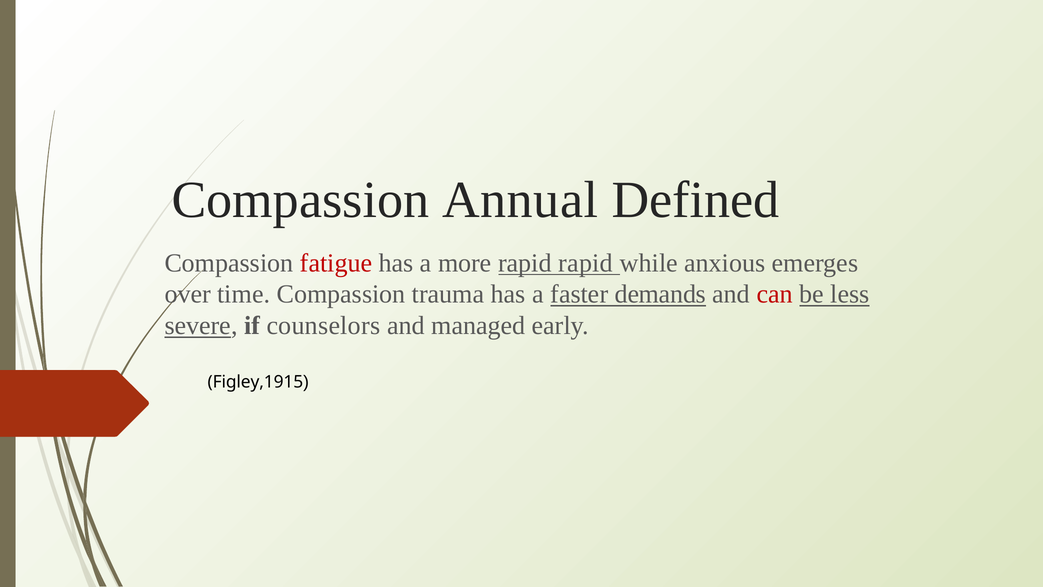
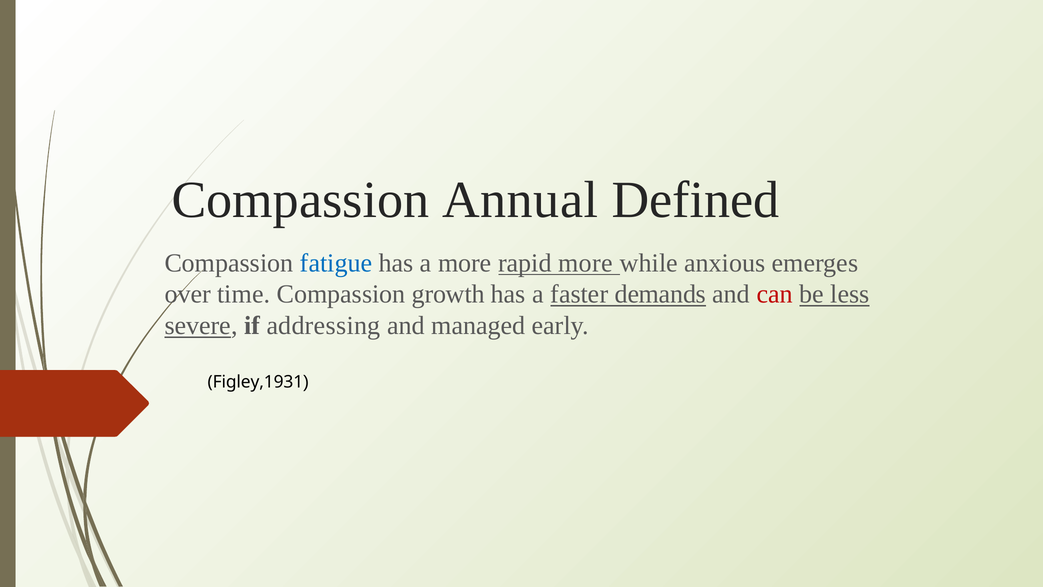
fatigue colour: red -> blue
rapid rapid: rapid -> more
trauma: trauma -> growth
counselors: counselors -> addressing
Figley,1915: Figley,1915 -> Figley,1931
